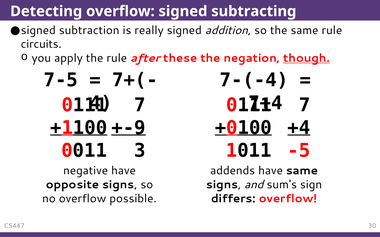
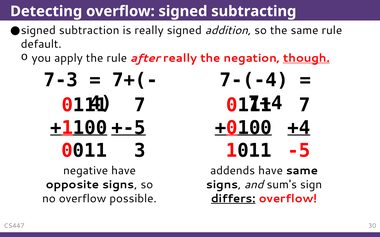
circuits: circuits -> default
after these: these -> really
7-5: 7-5 -> 7-3
+-9: +-9 -> +-5
differs underline: none -> present
